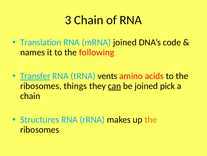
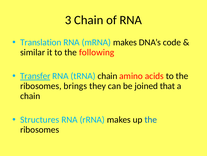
mRNA joined: joined -> makes
names: names -> similar
tRNA vents: vents -> chain
things: things -> brings
can underline: present -> none
pick: pick -> that
the at (151, 119) colour: orange -> blue
